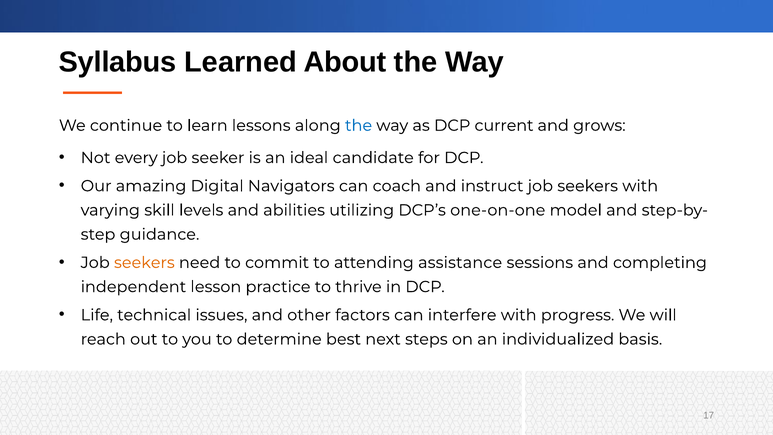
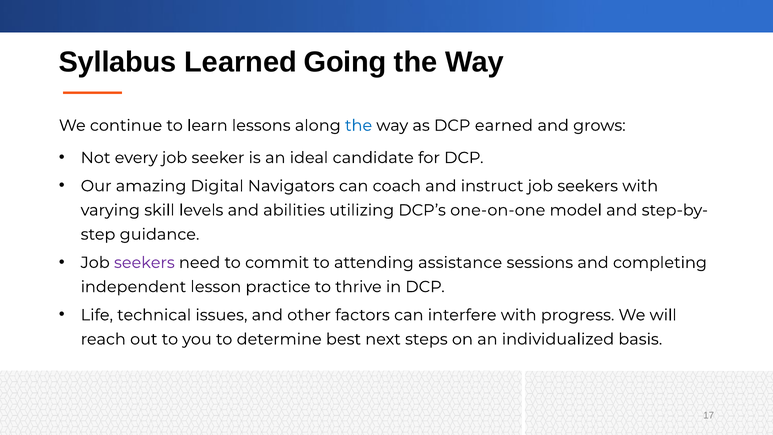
About: About -> Going
current: current -> earned
seekers at (144, 263) colour: orange -> purple
